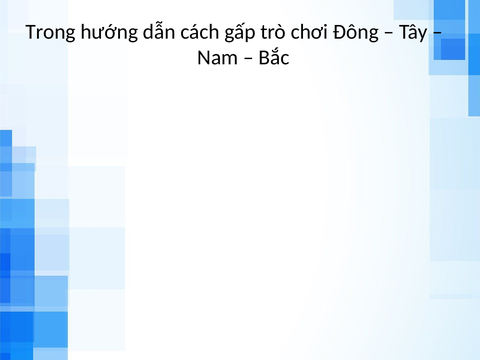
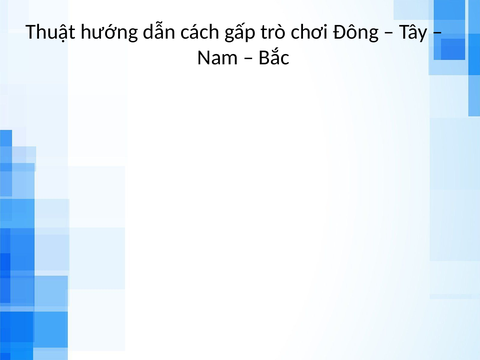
Trong: Trong -> Thuật
